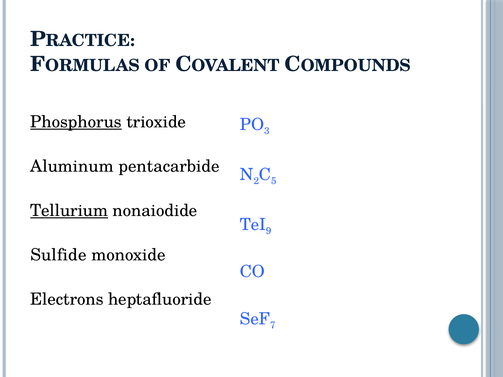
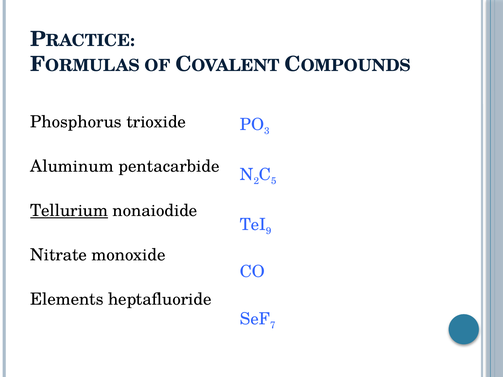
Phosphorus underline: present -> none
Sulfide: Sulfide -> Nitrate
Electrons: Electrons -> Elements
